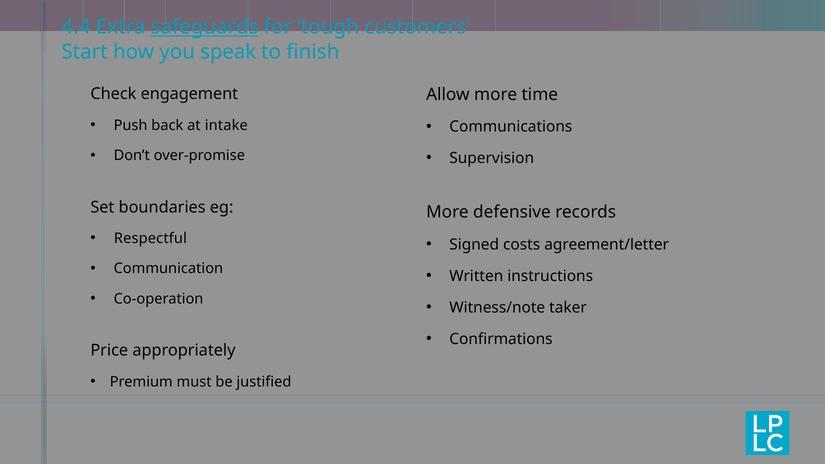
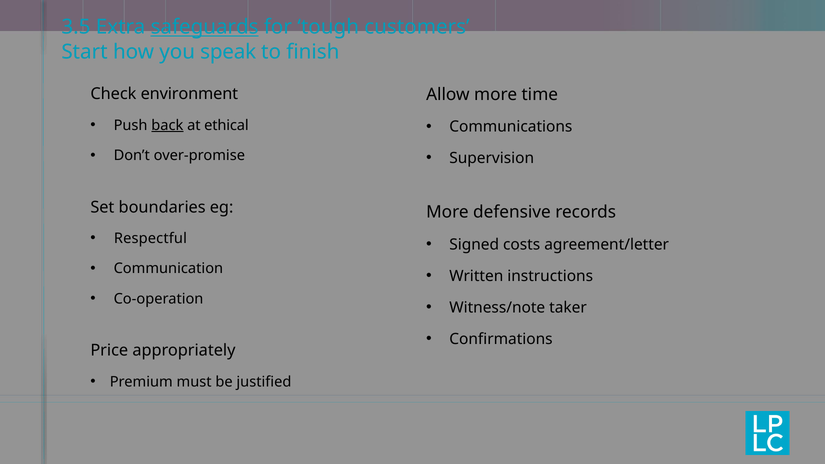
4.4: 4.4 -> 3.5
engagement: engagement -> environment
back underline: none -> present
intake: intake -> ethical
